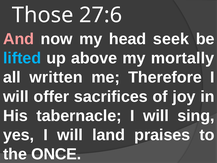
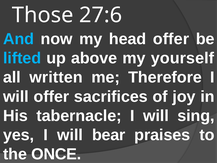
And colour: pink -> light blue
head seek: seek -> offer
mortally: mortally -> yourself
land: land -> bear
